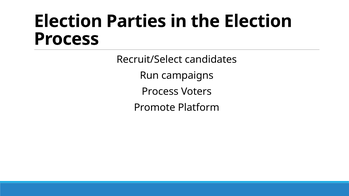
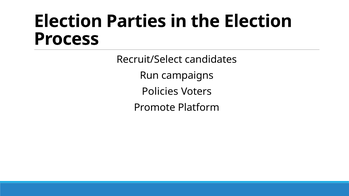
Process at (160, 92): Process -> Policies
